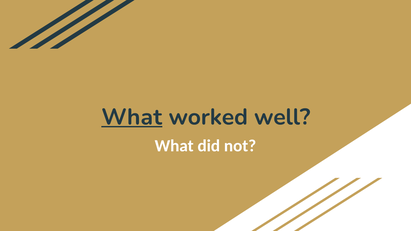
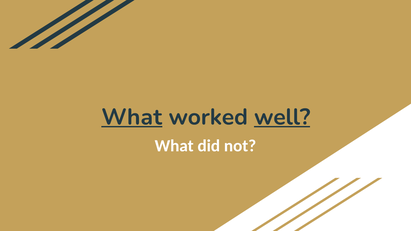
well underline: none -> present
